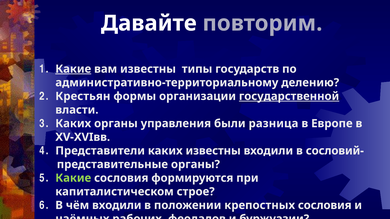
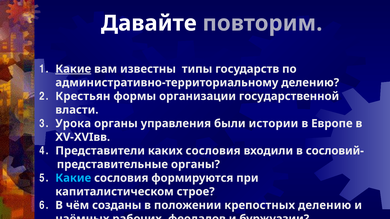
государственной underline: present -> none
Каких at (73, 124): Каких -> Урока
разница: разница -> истории
каких известны: известны -> сословия
Какие at (73, 178) colour: light green -> light blue
чём входили: входили -> созданы
крепостных сословия: сословия -> делению
